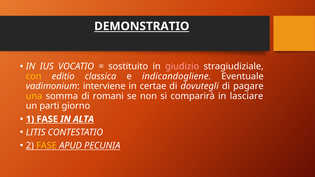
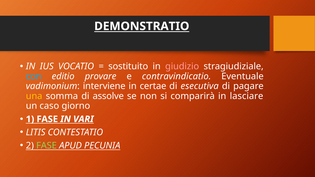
con colour: yellow -> light blue
classica: classica -> provare
indicandogliene: indicandogliene -> contravindicatio
dovutegli: dovutegli -> esecutiva
romani: romani -> assolve
parti: parti -> caso
ALTA: ALTA -> VARI
FASE at (47, 146) colour: yellow -> light green
